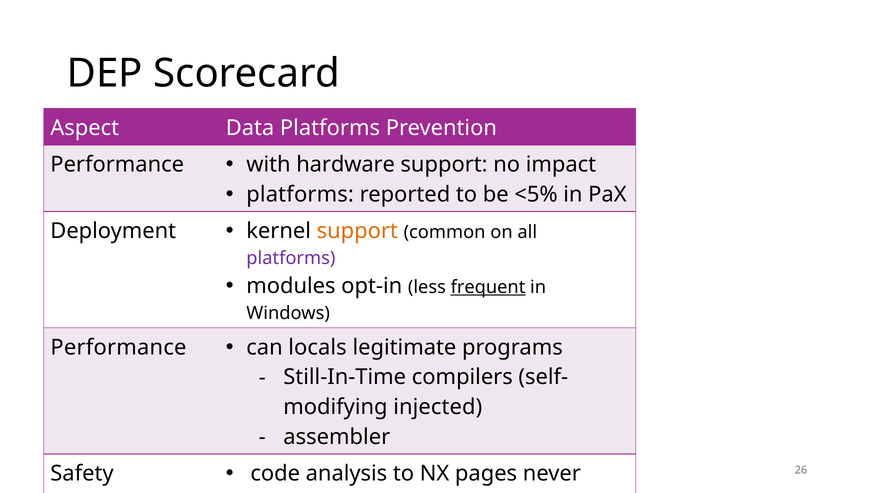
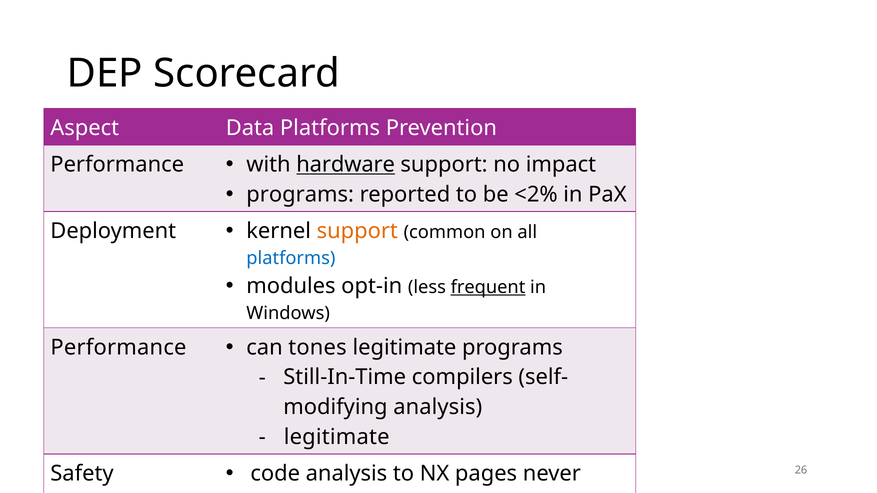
hardware underline: none -> present
platforms at (300, 195): platforms -> programs
<5%: <5% -> <2%
platforms at (291, 258) colour: purple -> blue
locals: locals -> tones
injected at (438, 407): injected -> analysis
assembler at (337, 437): assembler -> legitimate
